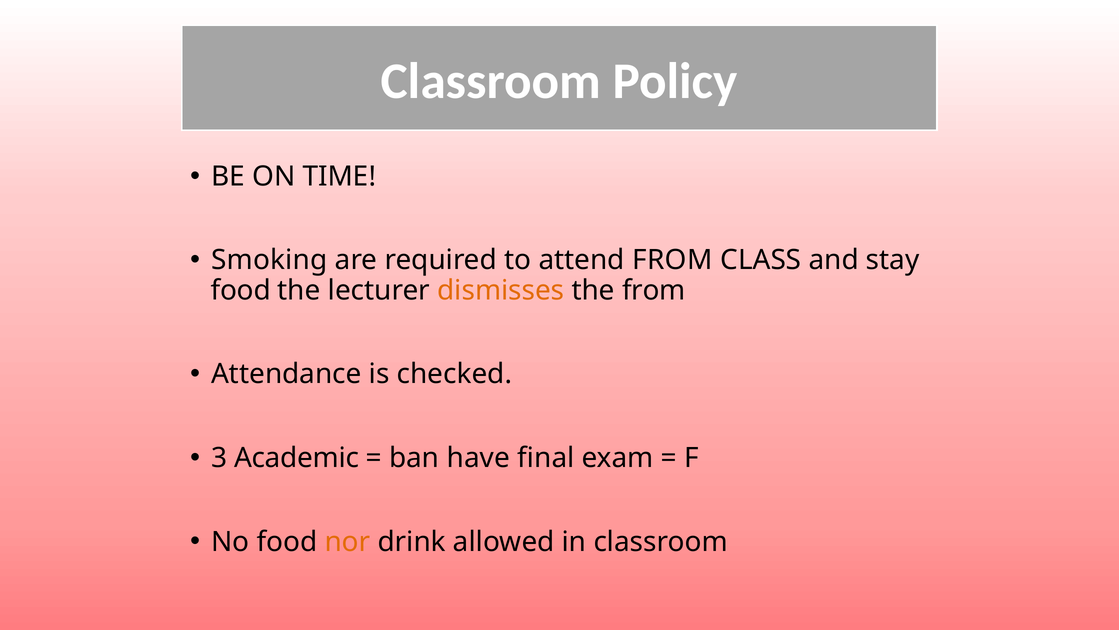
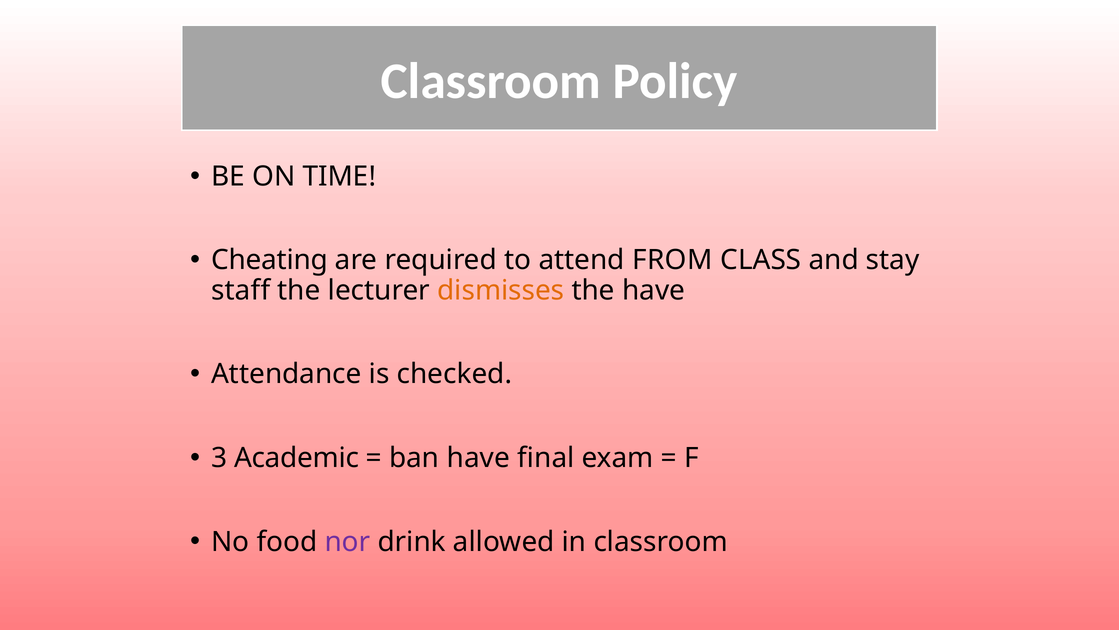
Smoking: Smoking -> Cheating
food at (241, 290): food -> staff
the from: from -> have
nor colour: orange -> purple
